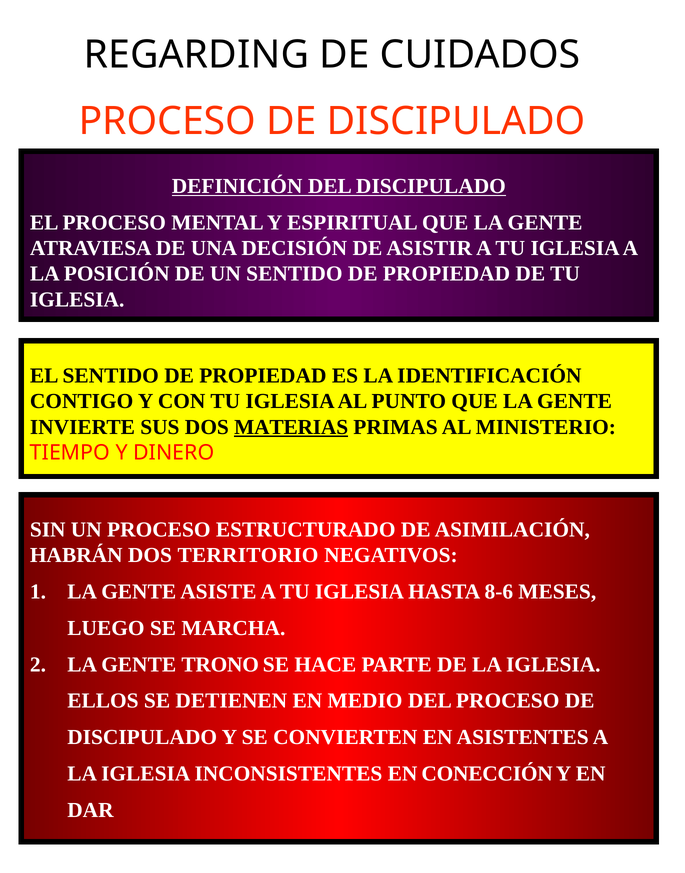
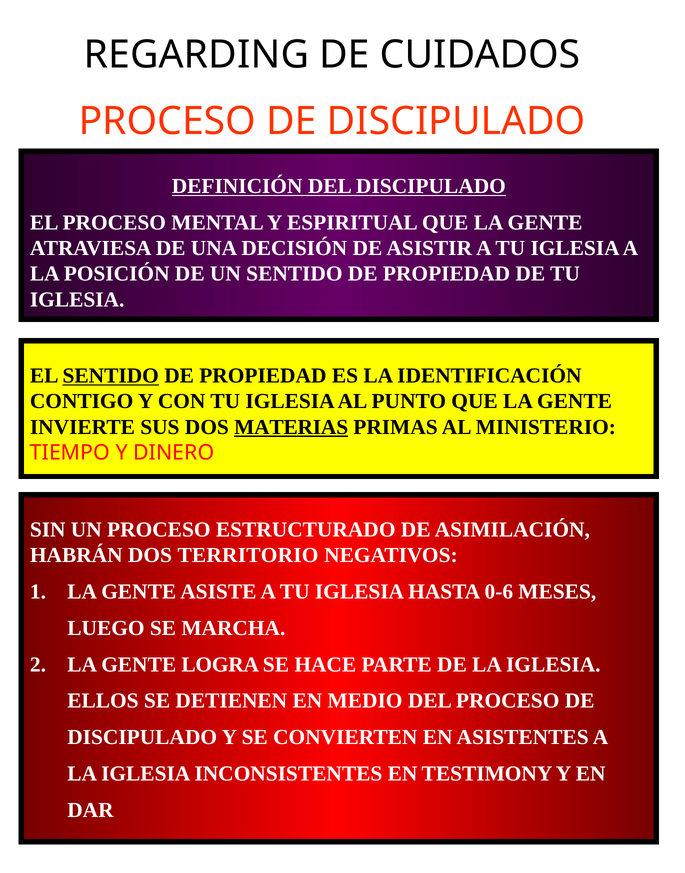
SENTIDO at (111, 376) underline: none -> present
8-6: 8-6 -> 0-6
TRONO: TRONO -> LOGRA
CONECCIÓN: CONECCIÓN -> TESTIMONY
